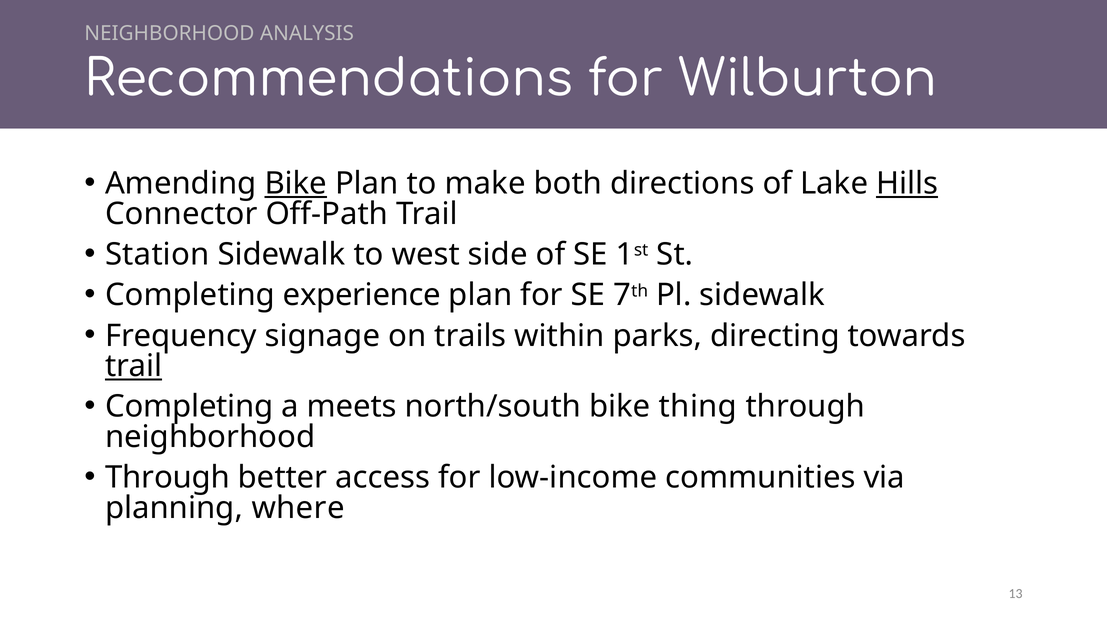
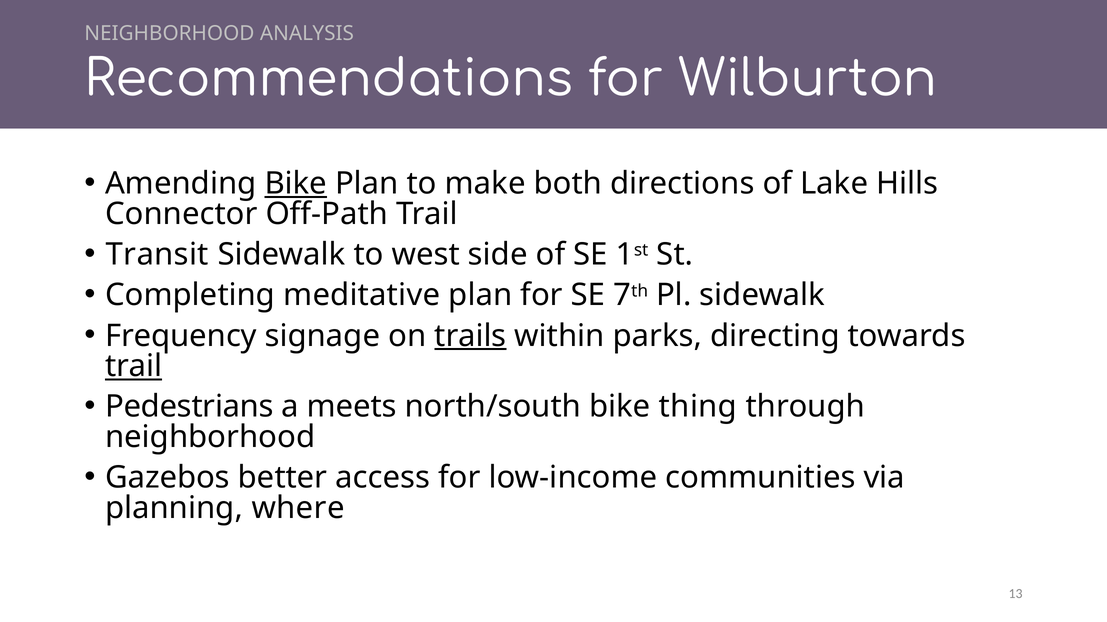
Hills underline: present -> none
Station: Station -> Transit
experience: experience -> meditative
trails underline: none -> present
Completing at (189, 407): Completing -> Pedestrians
Through at (168, 478): Through -> Gazebos
